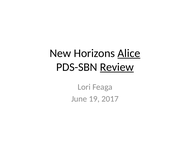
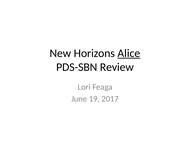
Review underline: present -> none
